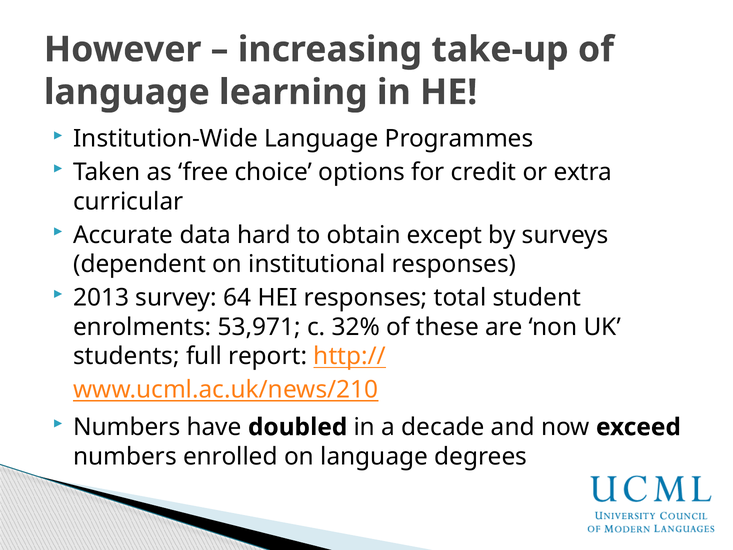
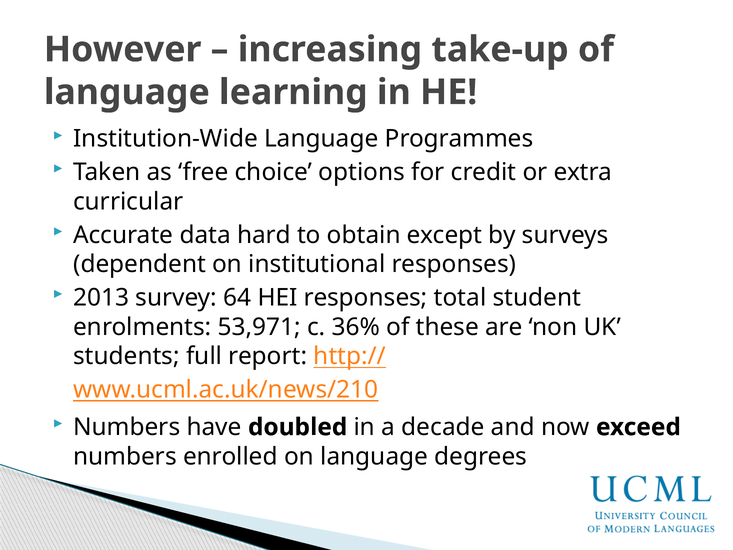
32%: 32% -> 36%
